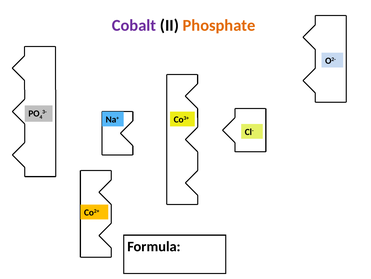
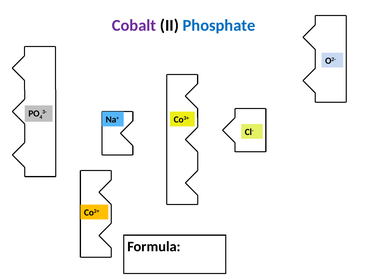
Phosphate colour: orange -> blue
